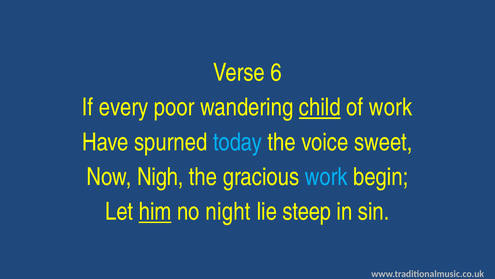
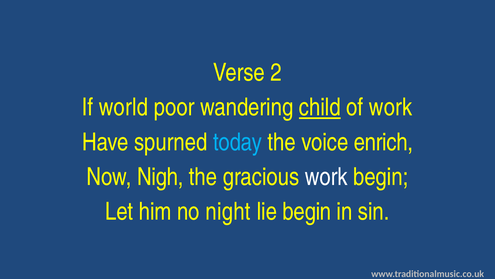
6: 6 -> 2
every: every -> world
sweet: sweet -> enrich
work at (326, 177) colour: light blue -> white
him underline: present -> none
lie steep: steep -> begin
